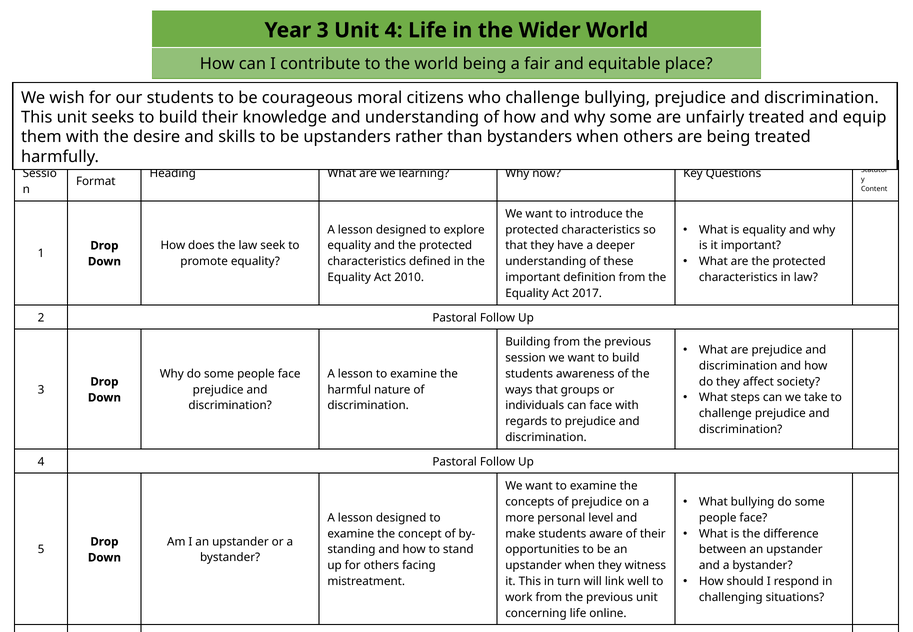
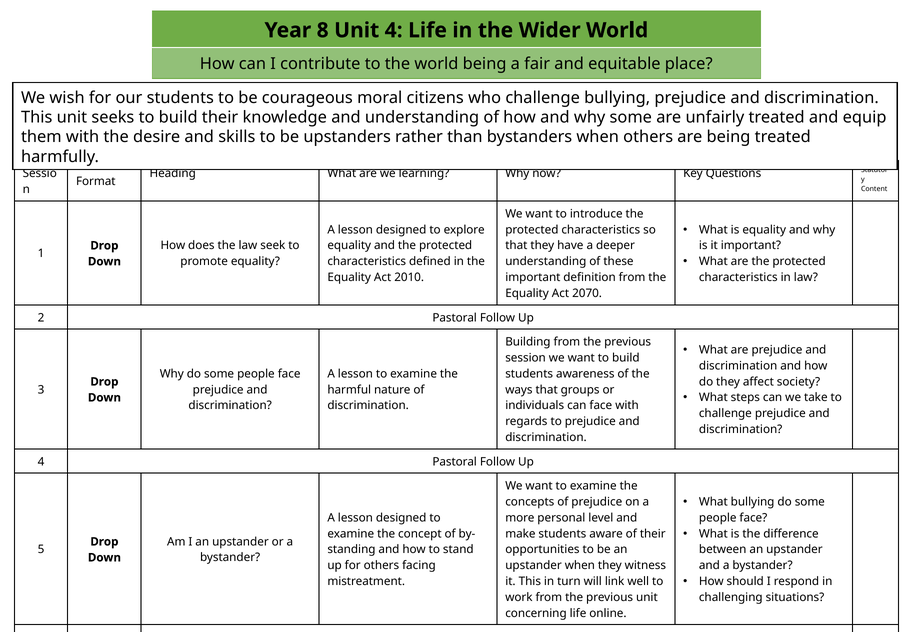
Year 3: 3 -> 8
2017: 2017 -> 2070
